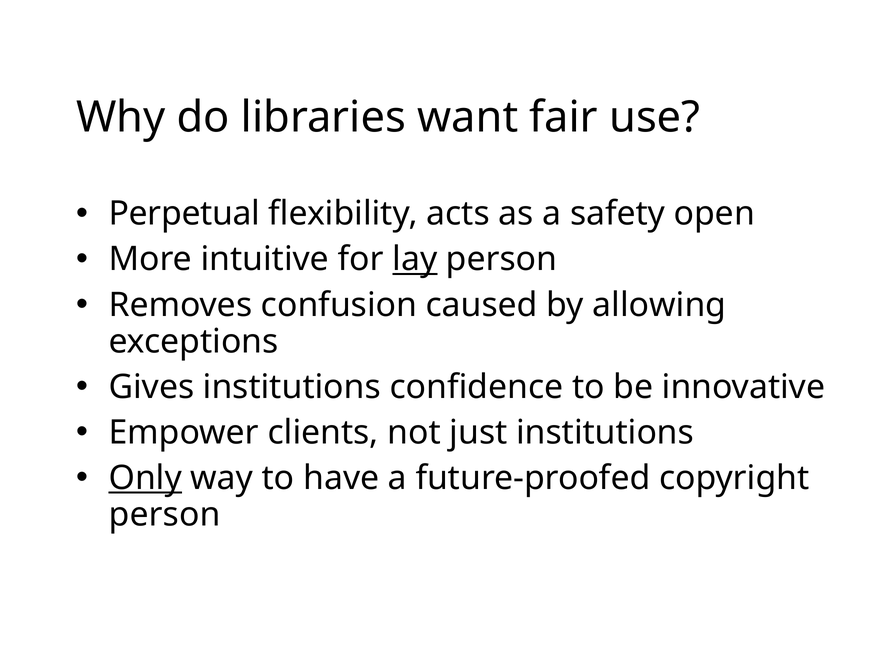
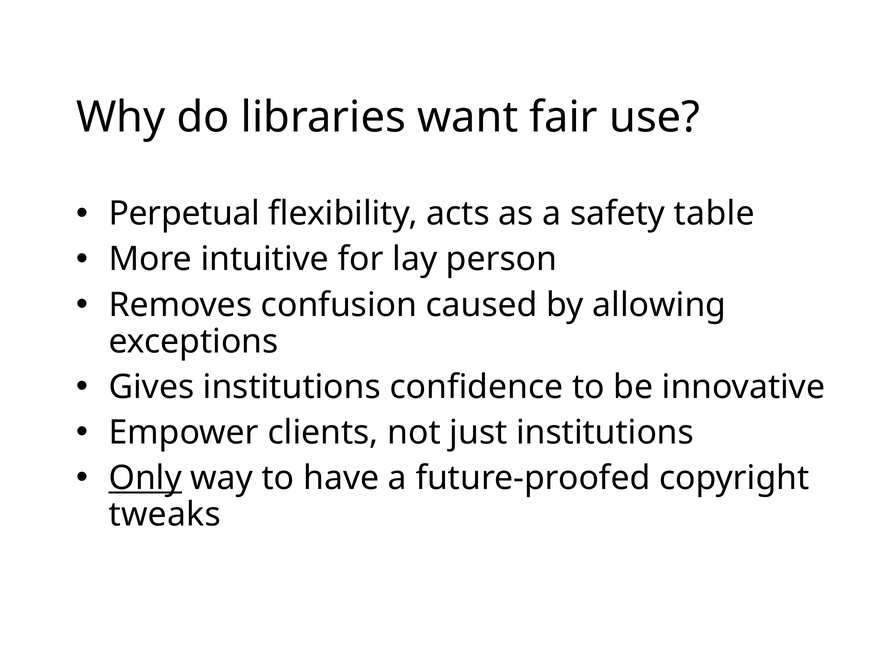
open: open -> table
lay underline: present -> none
person at (165, 514): person -> tweaks
